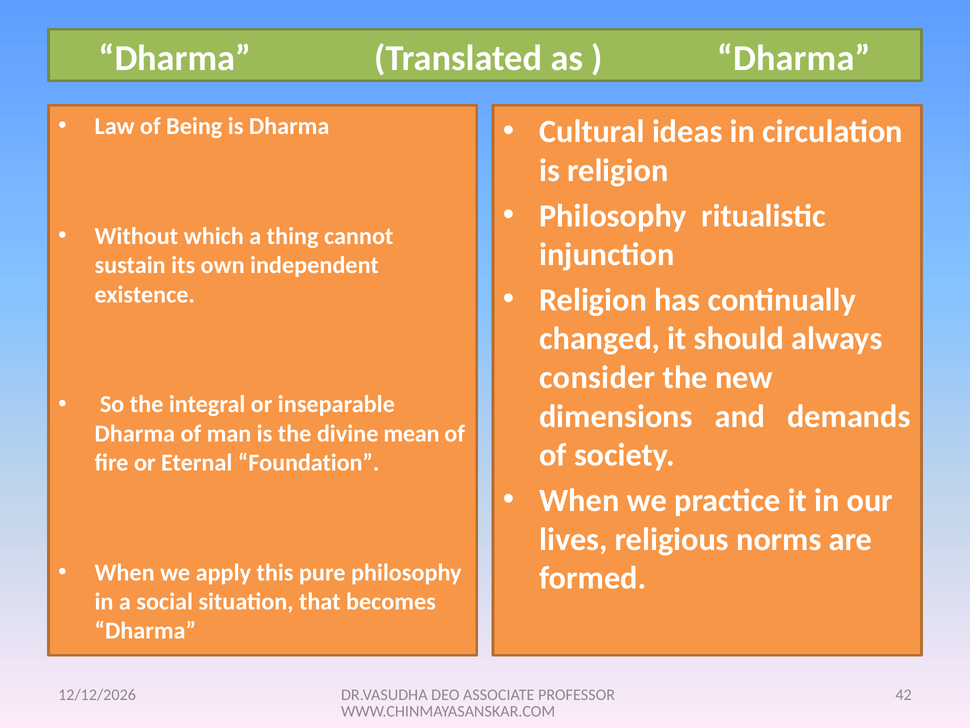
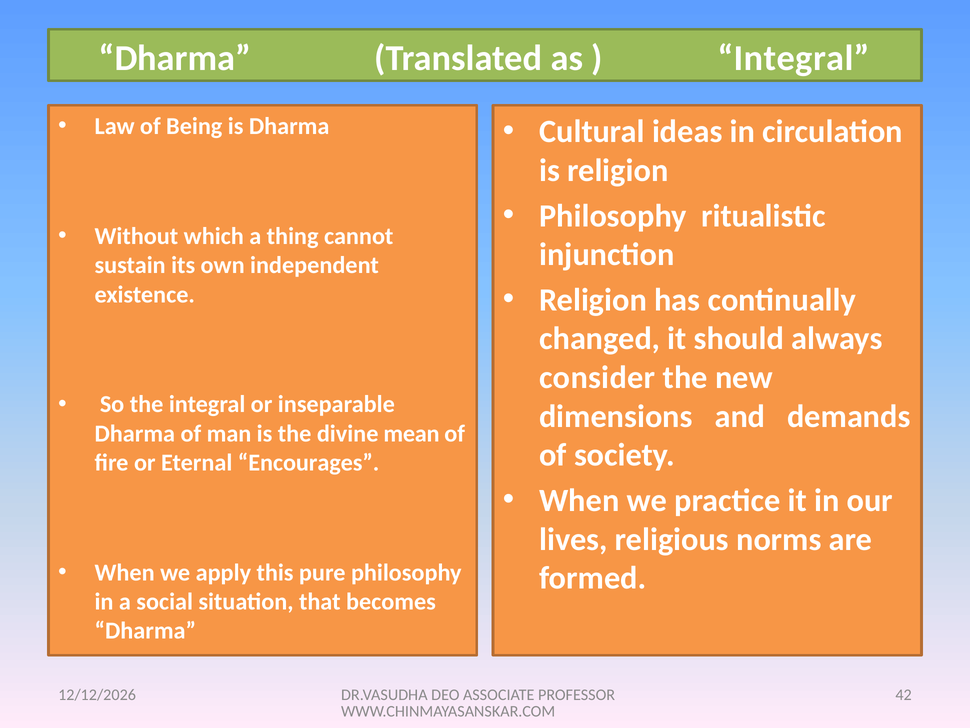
Dharma at (794, 58): Dharma -> Integral
Foundation: Foundation -> Encourages
